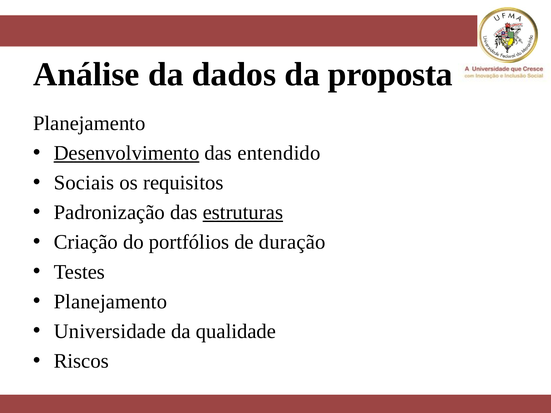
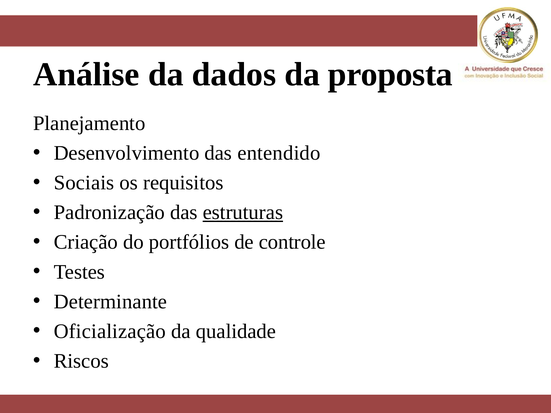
Desenvolvimento underline: present -> none
duração: duração -> controle
Planejamento at (110, 302): Planejamento -> Determinante
Universidade: Universidade -> Oficialização
